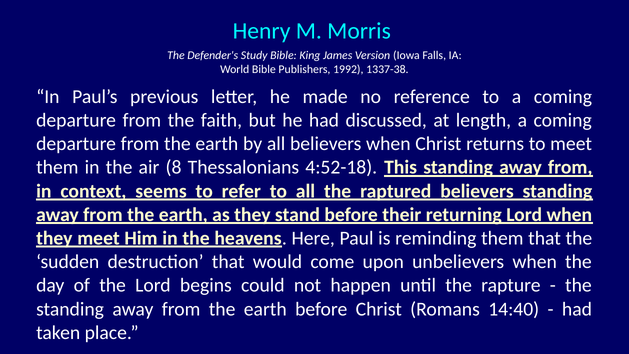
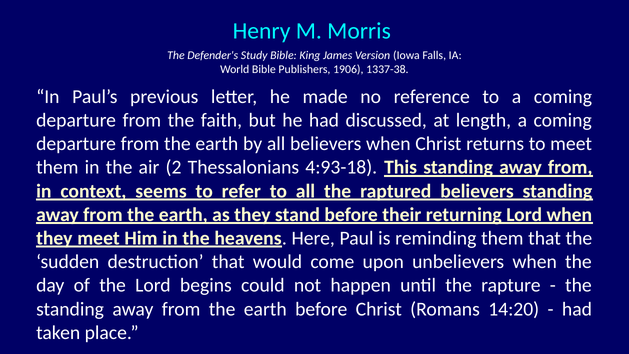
1992: 1992 -> 1906
8: 8 -> 2
4:52-18: 4:52-18 -> 4:93-18
14:40: 14:40 -> 14:20
